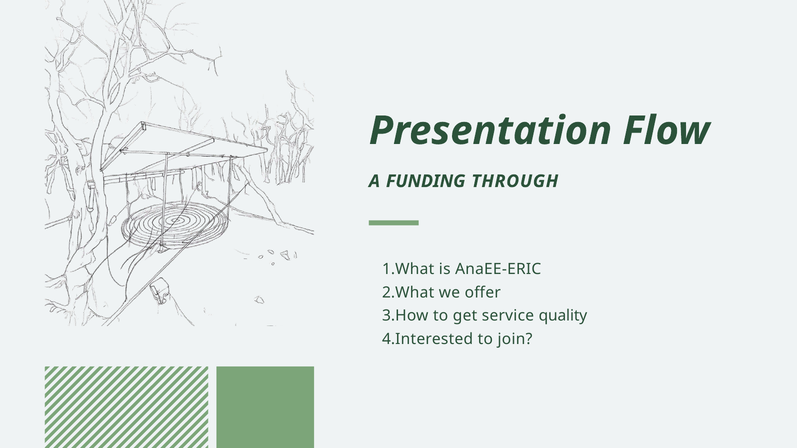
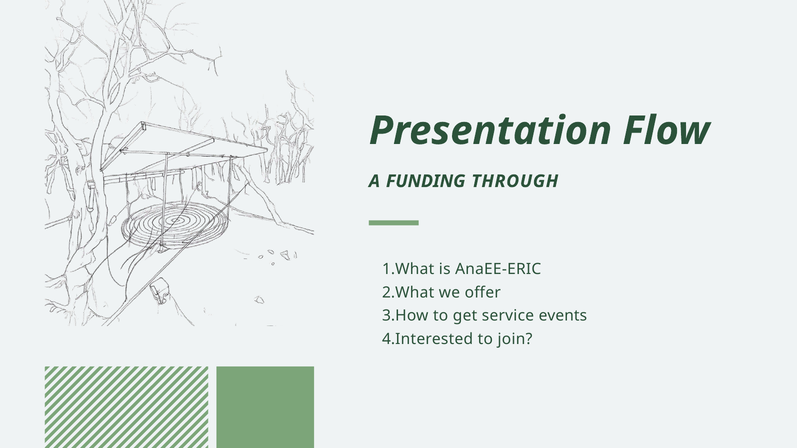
quality: quality -> events
